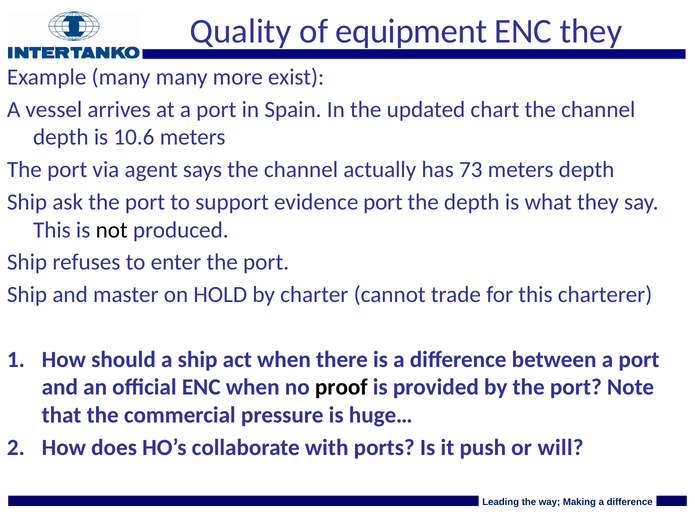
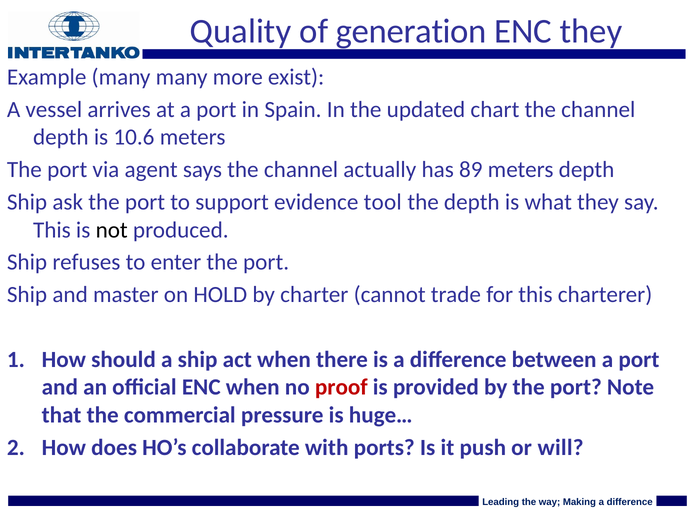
equipment: equipment -> generation
73: 73 -> 89
evidence port: port -> tool
proof colour: black -> red
